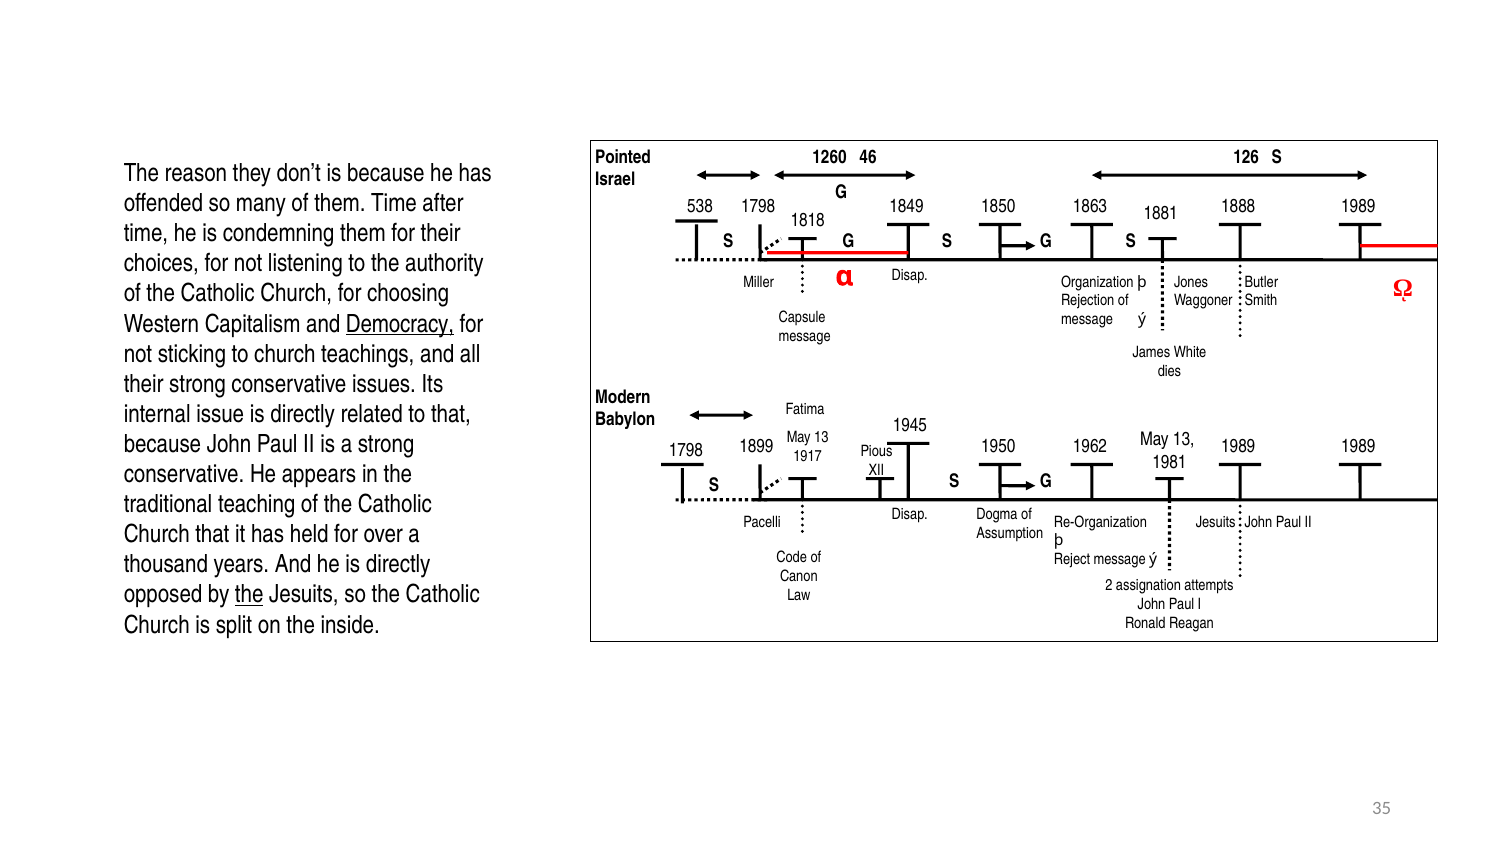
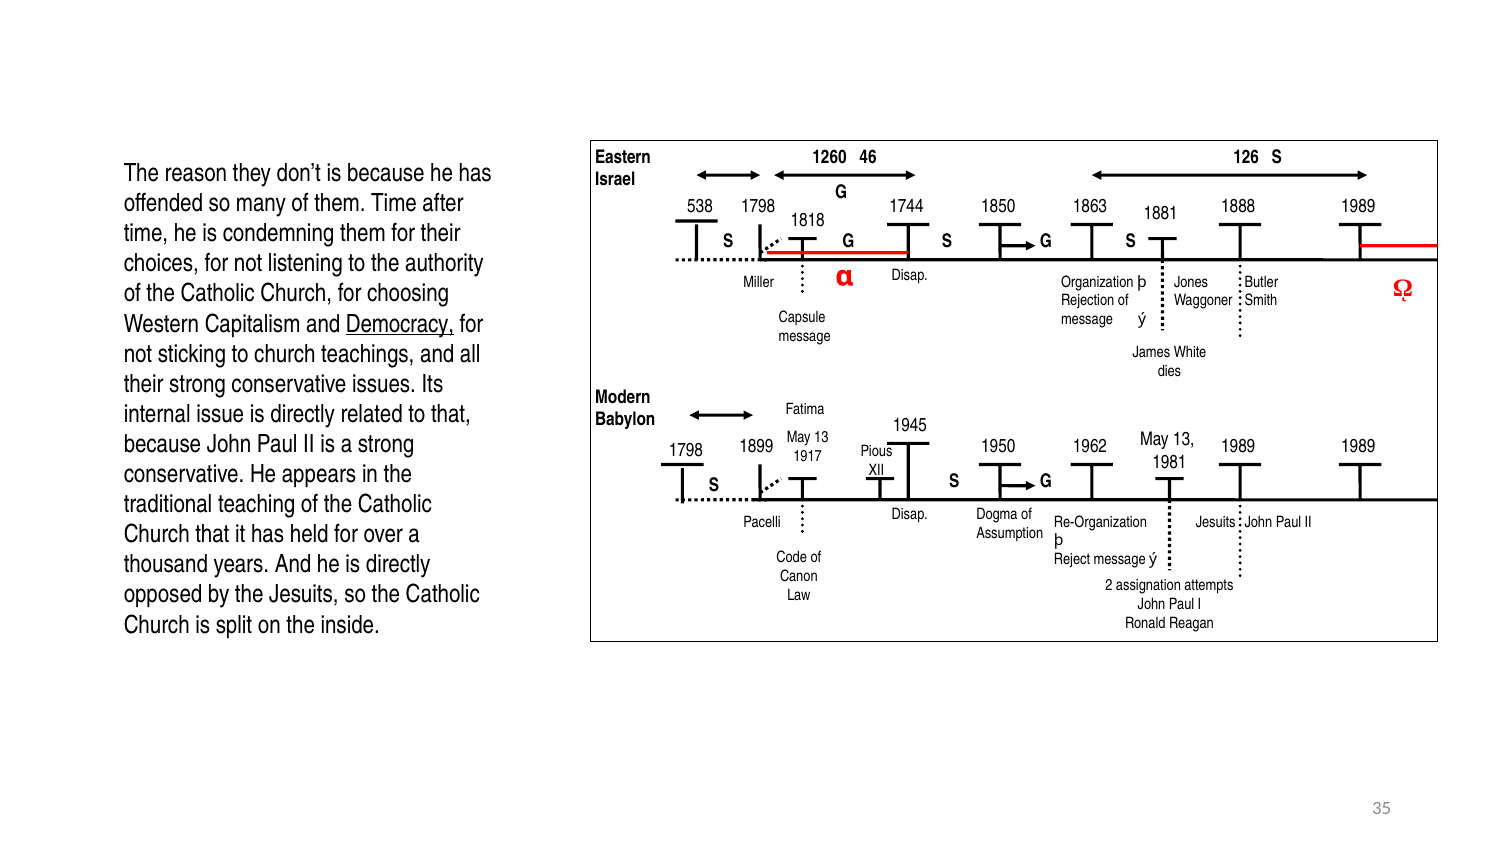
Pointed: Pointed -> Eastern
1849: 1849 -> 1744
the at (249, 595) underline: present -> none
